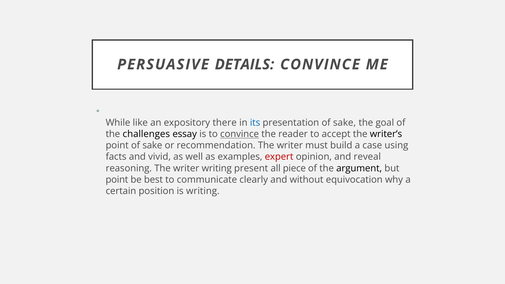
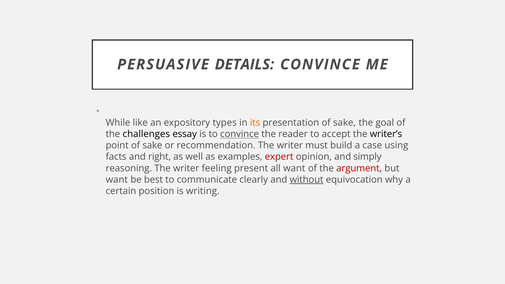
there: there -> types
its colour: blue -> orange
vivid: vivid -> right
reveal: reveal -> simply
writer writing: writing -> feeling
all piece: piece -> want
argument colour: black -> red
point at (117, 180): point -> want
without underline: none -> present
